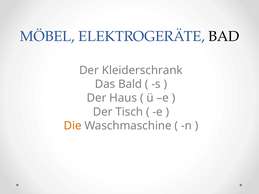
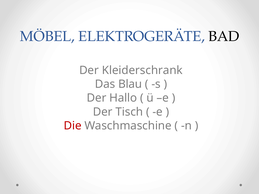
Bald: Bald -> Blau
Haus: Haus -> Hallo
Die colour: orange -> red
